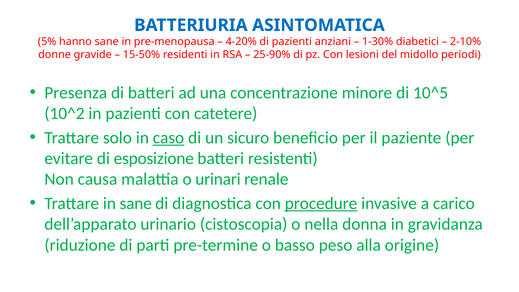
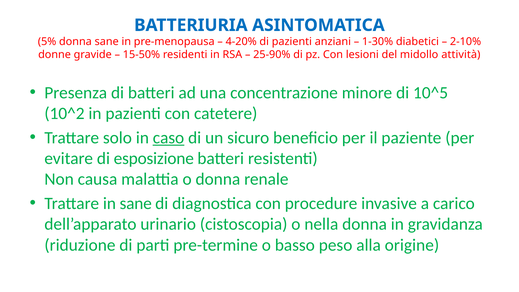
5% hanno: hanno -> donna
periodi: periodi -> attività
o urinari: urinari -> donna
procedure underline: present -> none
